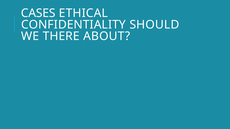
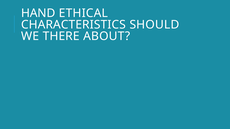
CASES: CASES -> HAND
CONFIDENTIALITY: CONFIDENTIALITY -> CHARACTERISTICS
